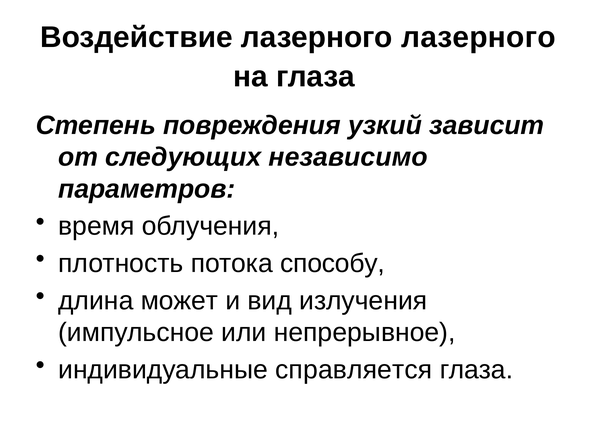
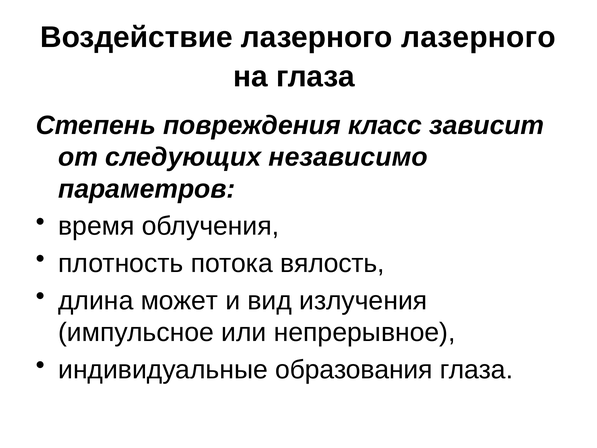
узкий: узкий -> класс
способу: способу -> вялость
справляется: справляется -> образования
